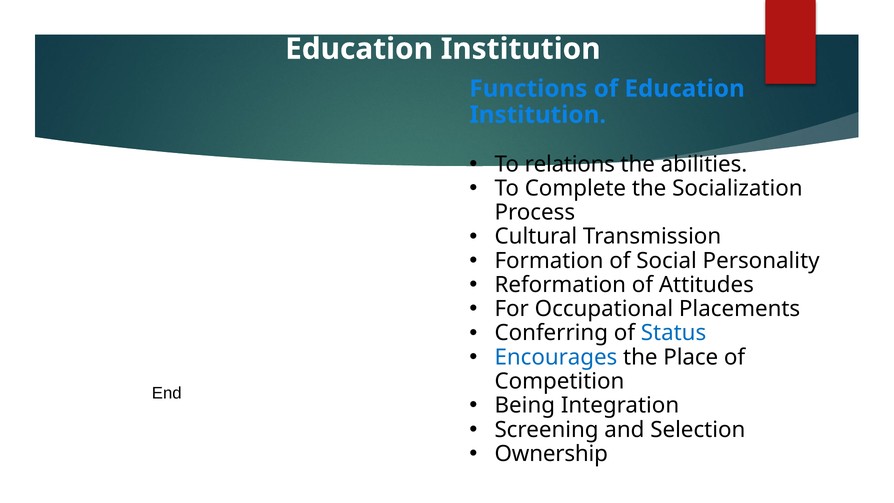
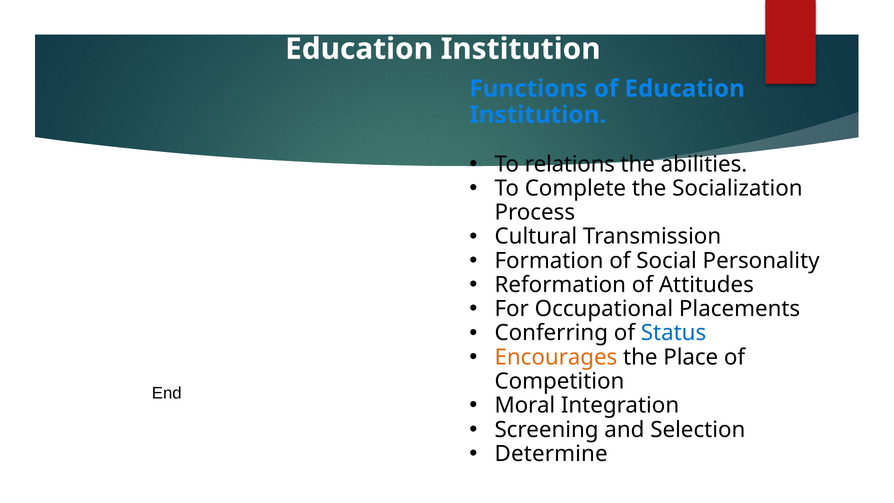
Encourages colour: blue -> orange
Being: Being -> Moral
Ownership: Ownership -> Determine
